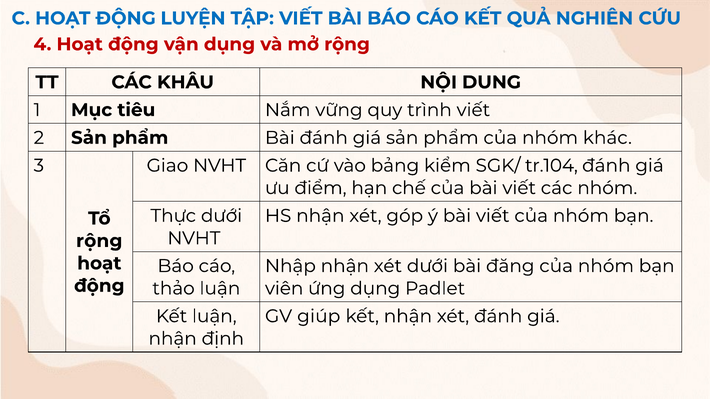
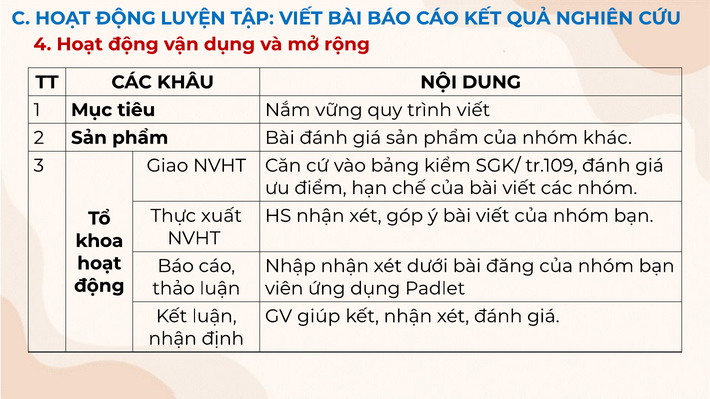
tr.104: tr.104 -> tr.109
Thực dưới: dưới -> xuất
rộng at (99, 241): rộng -> khoa
